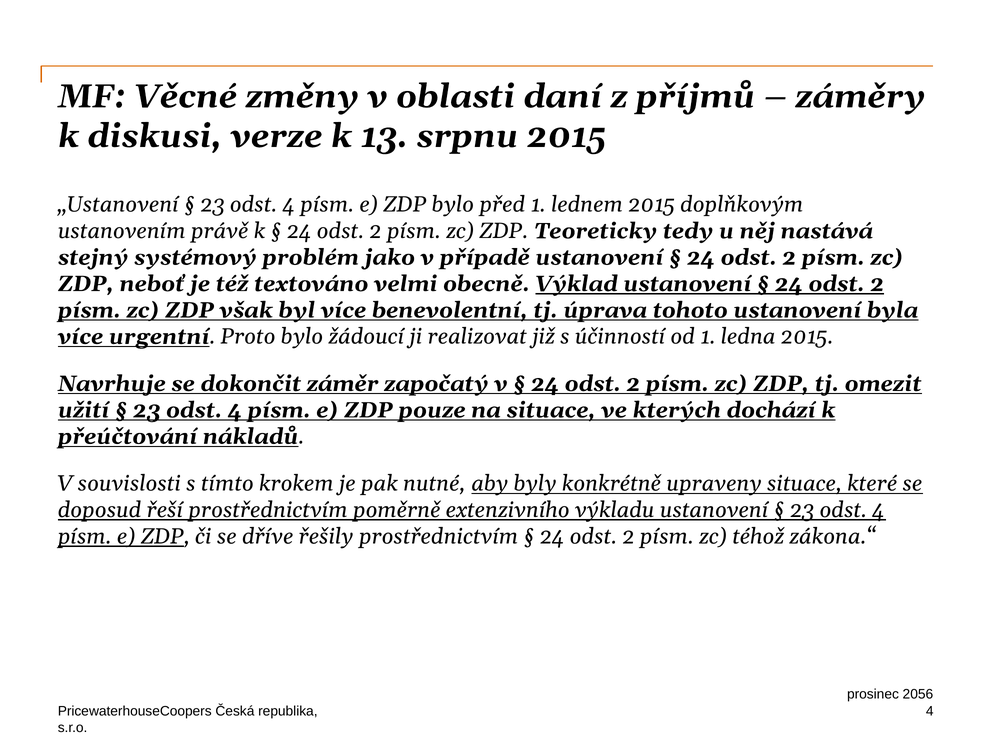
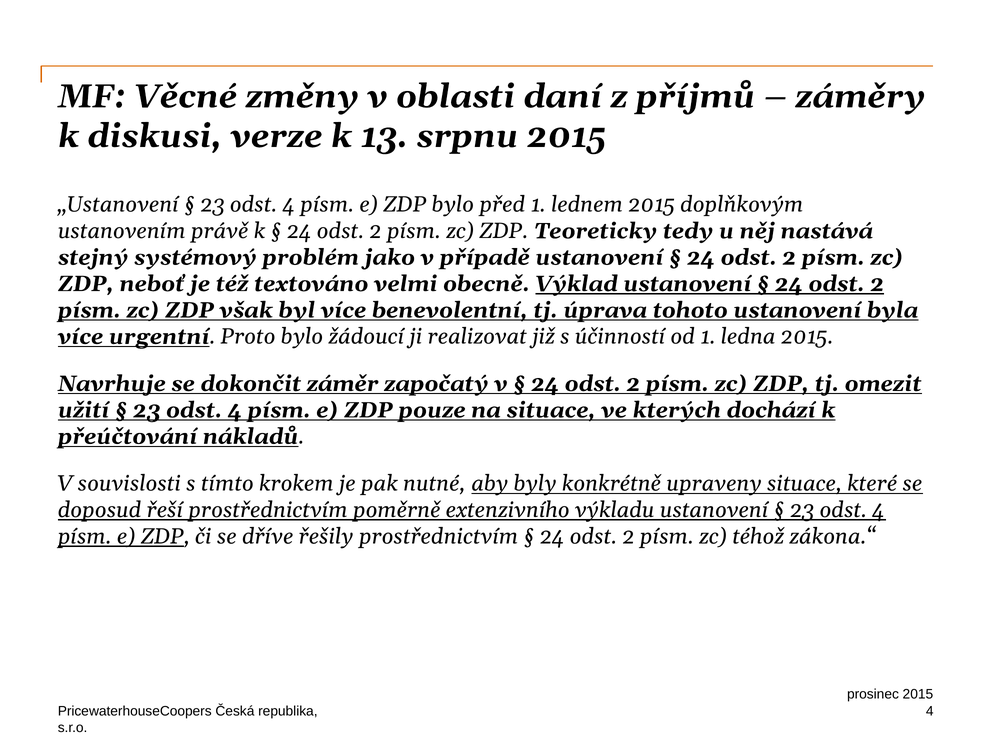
prosinec 2056: 2056 -> 2015
